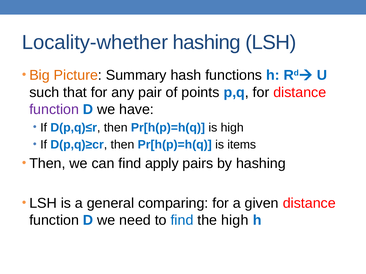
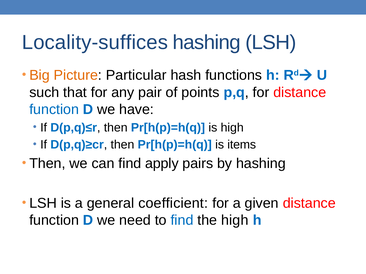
Locality-whether: Locality-whether -> Locality-suffices
Summary: Summary -> Particular
function at (54, 110) colour: purple -> blue
comparing: comparing -> coefficient
